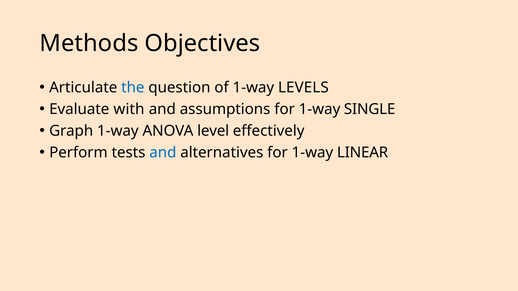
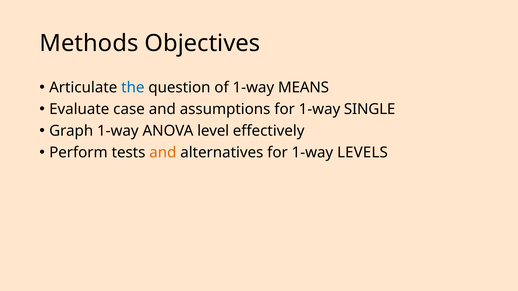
LEVELS: LEVELS -> MEANS
with: with -> case
and at (163, 153) colour: blue -> orange
LINEAR: LINEAR -> LEVELS
